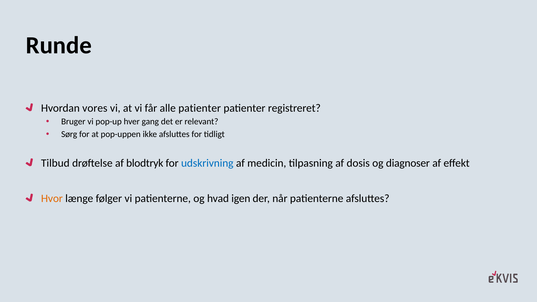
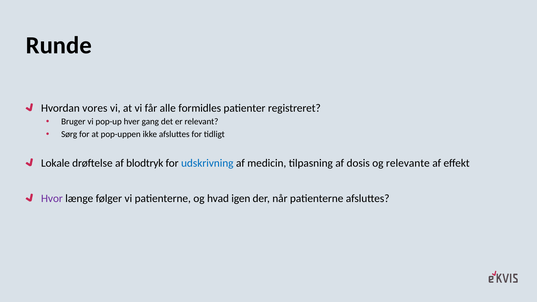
alle patienter: patienter -> formidles
Tilbud: Tilbud -> Lokale
diagnoser: diagnoser -> relevante
Hvor colour: orange -> purple
